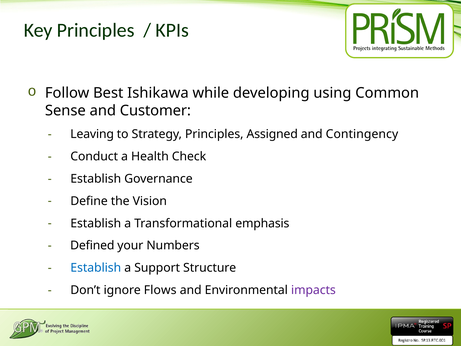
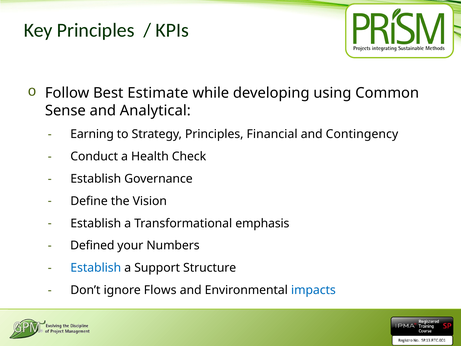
Ishikawa: Ishikawa -> Estimate
Customer: Customer -> Analytical
Leaving: Leaving -> Earning
Assigned: Assigned -> Financial
impacts colour: purple -> blue
